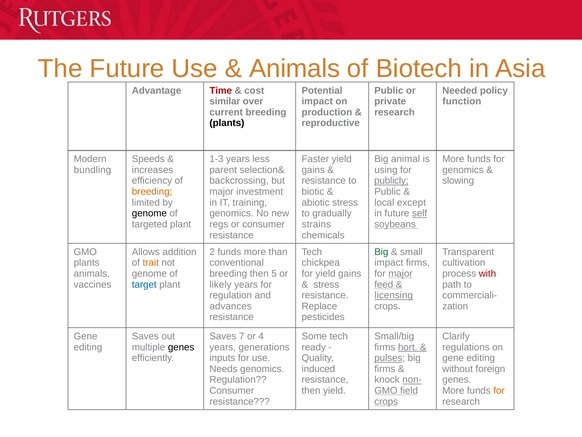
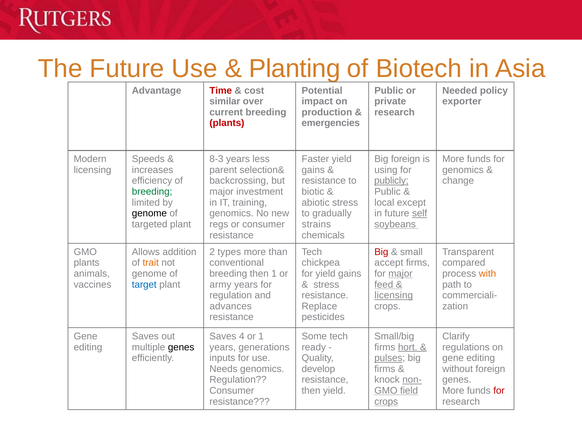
Animals at (295, 69): Animals -> Planting
function: function -> exporter
plants at (227, 123) colour: black -> red
reproductive: reproductive -> emergencies
1-3: 1-3 -> 8-3
Big animal: animal -> foreign
bundling at (92, 170): bundling -> licensing
slowing: slowing -> change
breeding at (152, 191) colour: orange -> green
2 funds: funds -> types
Big at (381, 252) colour: green -> red
impact at (389, 262): impact -> accept
cultivation: cultivation -> compared
then 5: 5 -> 1
with colour: red -> orange
likely: likely -> army
7: 7 -> 4
or 4: 4 -> 1
induced: induced -> develop
for at (499, 390) colour: orange -> red
